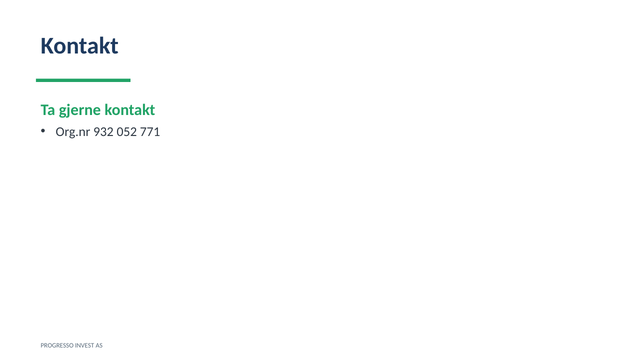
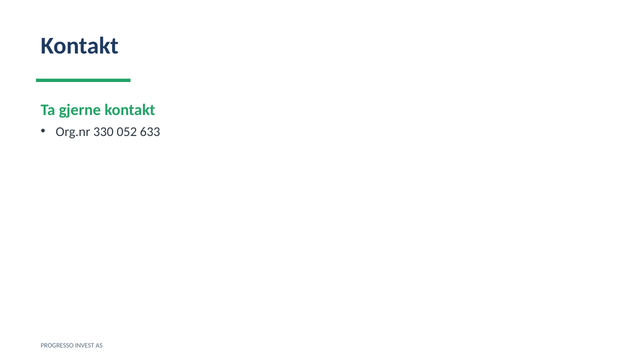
932: 932 -> 330
771: 771 -> 633
